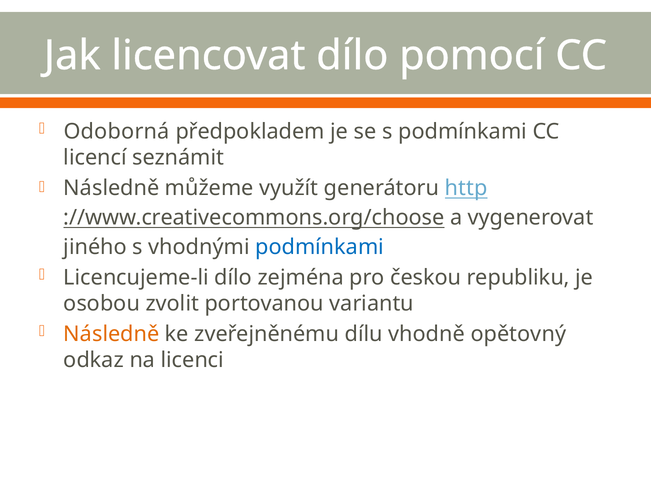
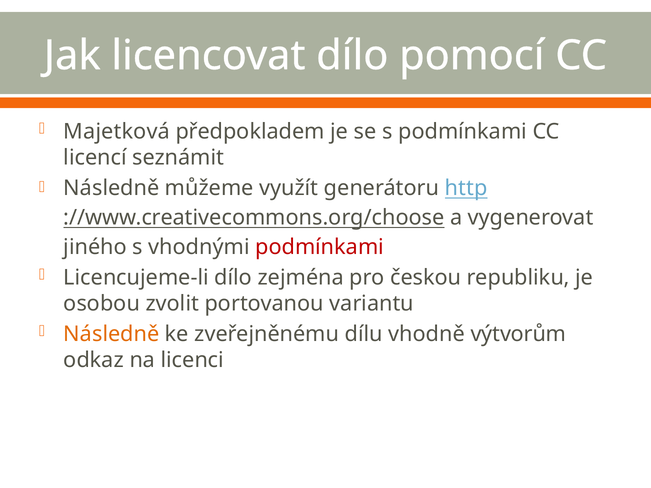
Odoborná: Odoborná -> Majetková
podmínkami at (320, 247) colour: blue -> red
opětovný: opětovný -> výtvorům
